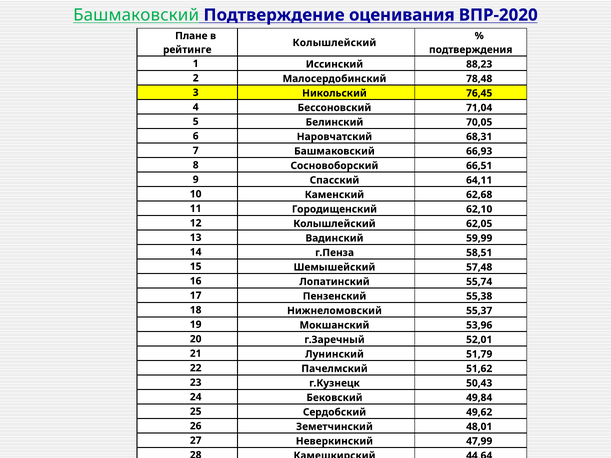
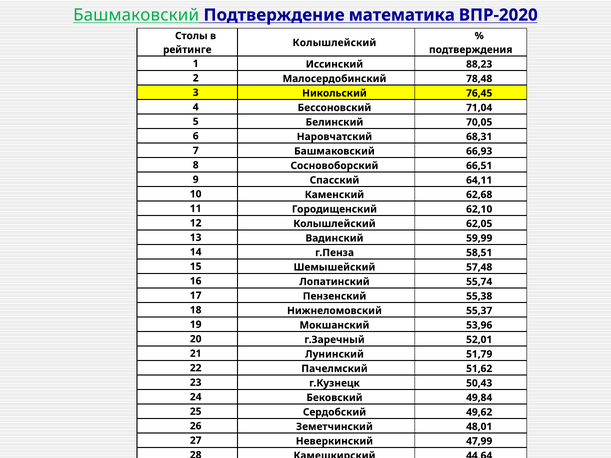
оценивания: оценивания -> математика
Плане: Плане -> Столы
